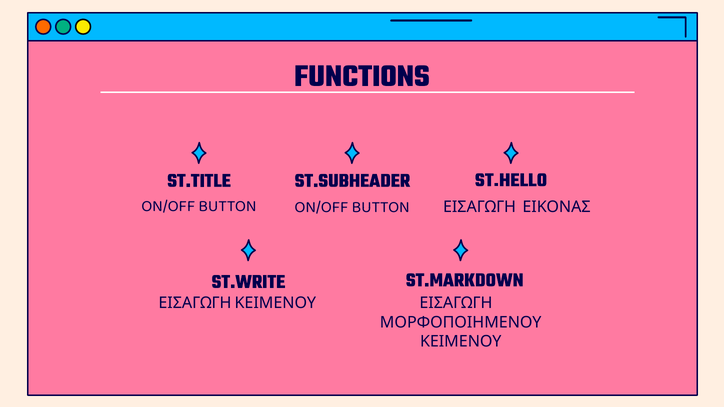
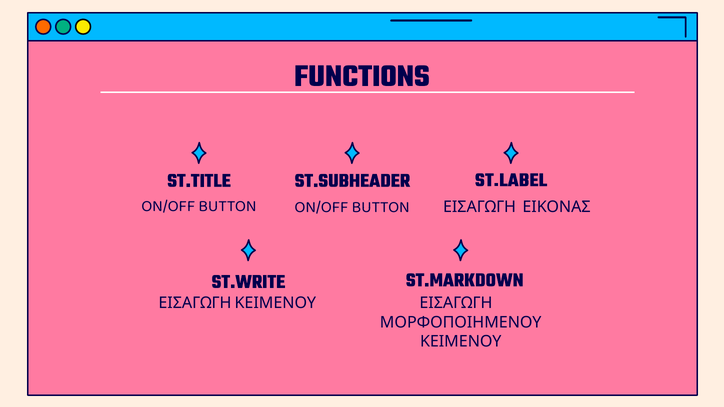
ST.HELLO: ST.HELLO -> ST.LABEL
